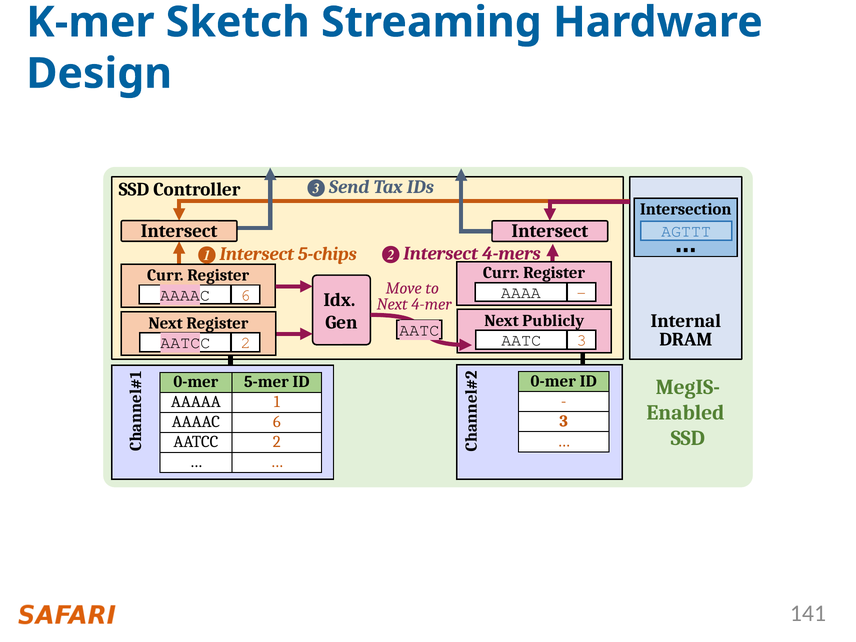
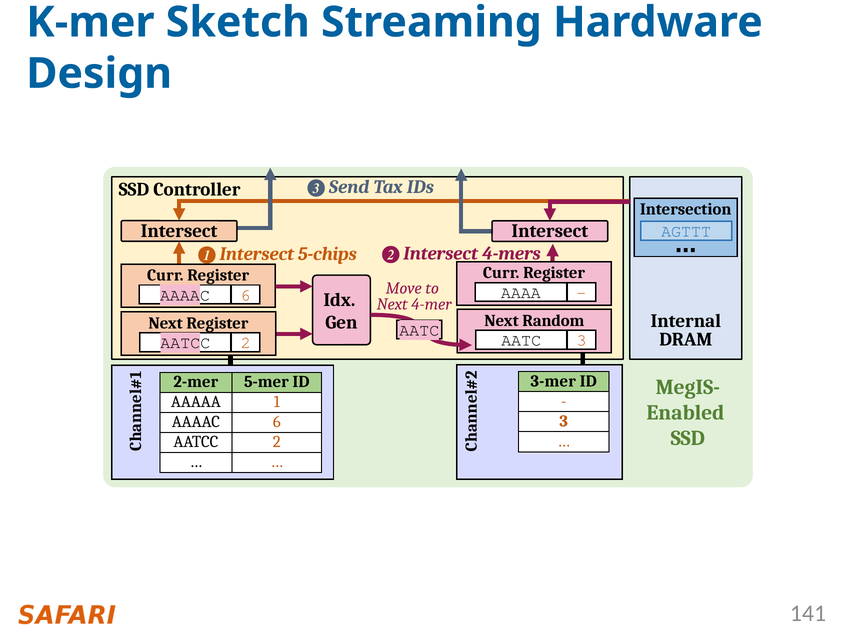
Publicly: Publicly -> Random
0-mer at (553, 381): 0-mer -> 3-mer
0-mer at (196, 382): 0-mer -> 2-mer
